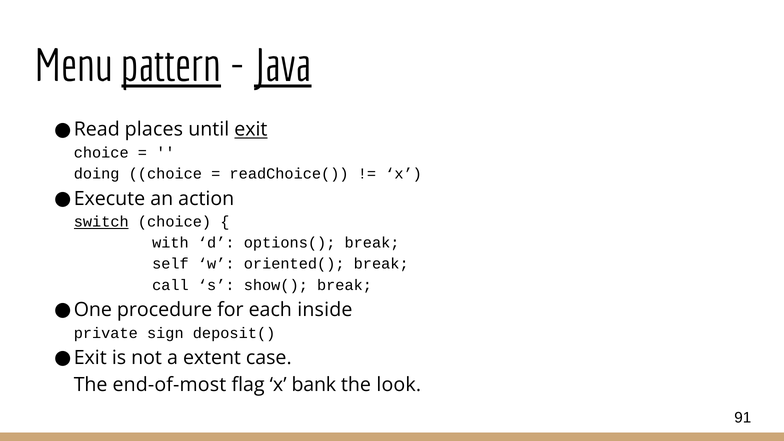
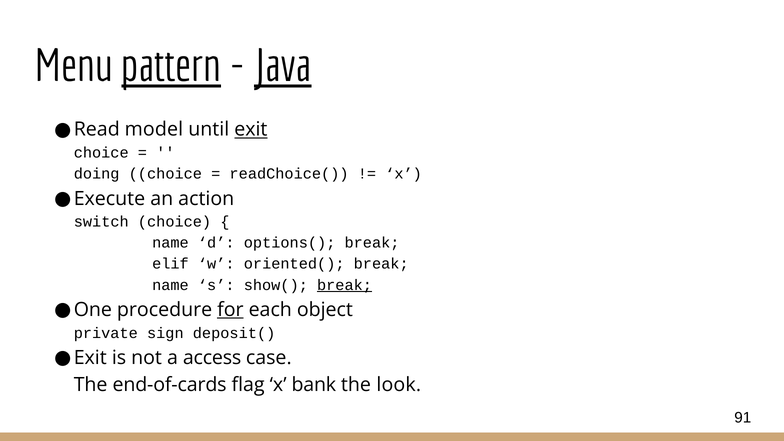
places: places -> model
switch underline: present -> none
with at (170, 243): with -> name
self: self -> elif
call at (170, 285): call -> name
break at (345, 285) underline: none -> present
for underline: none -> present
inside: inside -> object
extent: extent -> access
end-of-most: end-of-most -> end-of-cards
